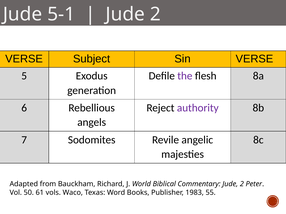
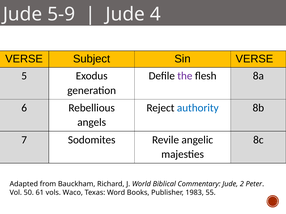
5-1: 5-1 -> 5-9
2 at (155, 14): 2 -> 4
authority colour: purple -> blue
